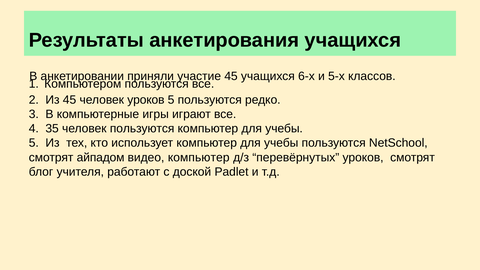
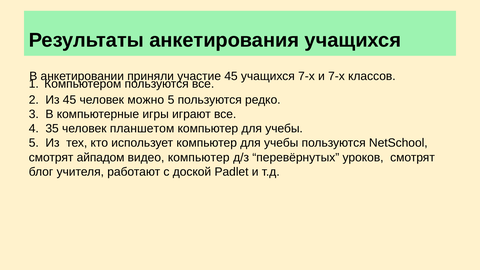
учащихся 6-х: 6-х -> 7-х
и 5-х: 5-х -> 7-х
человек уроков: уроков -> можно
человек пользуются: пользуются -> планшетом
